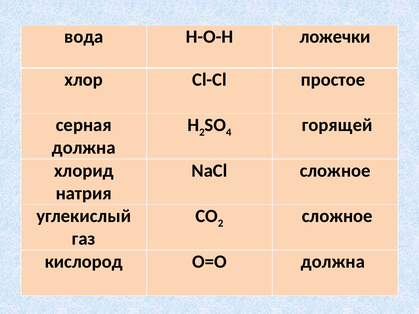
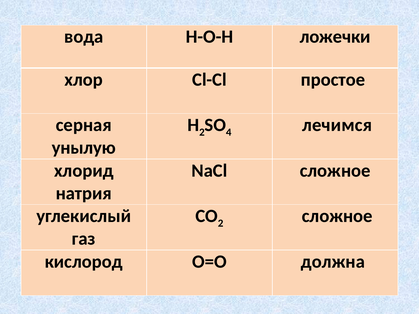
горящей: горящей -> лечимся
должна at (84, 148): должна -> унылую
